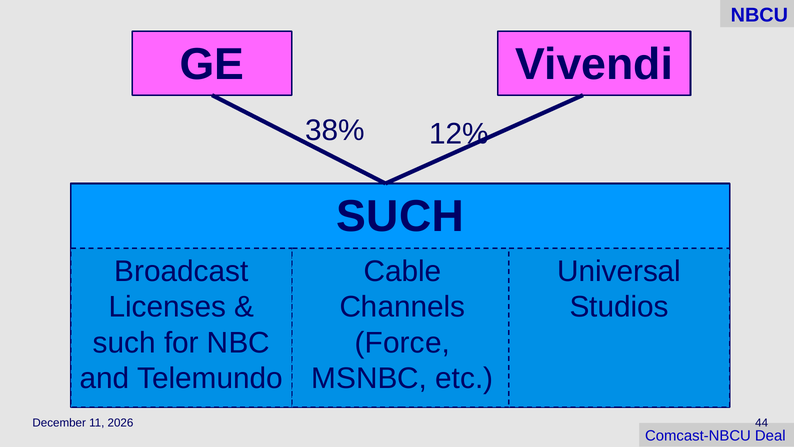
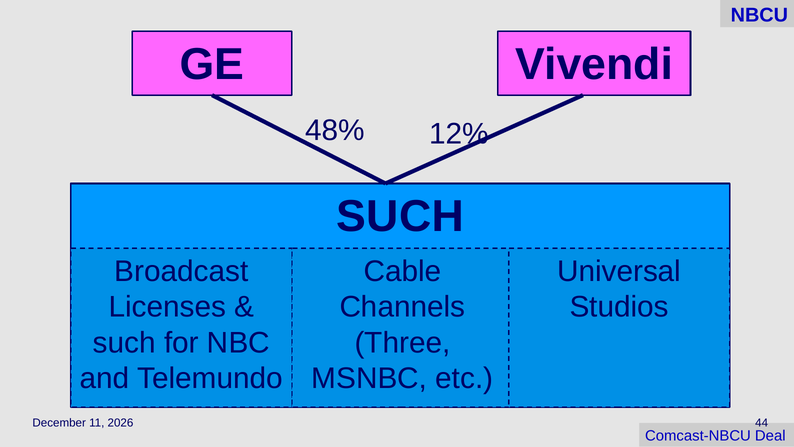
38%: 38% -> 48%
Force: Force -> Three
